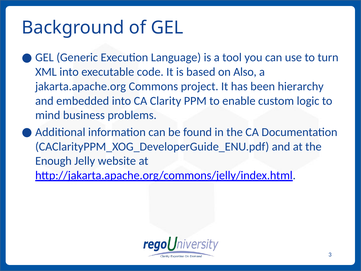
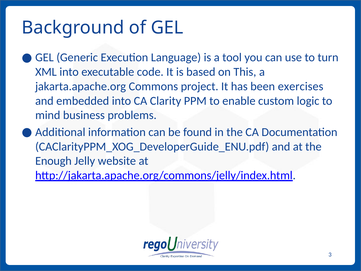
Also: Also -> This
hierarchy: hierarchy -> exercises
